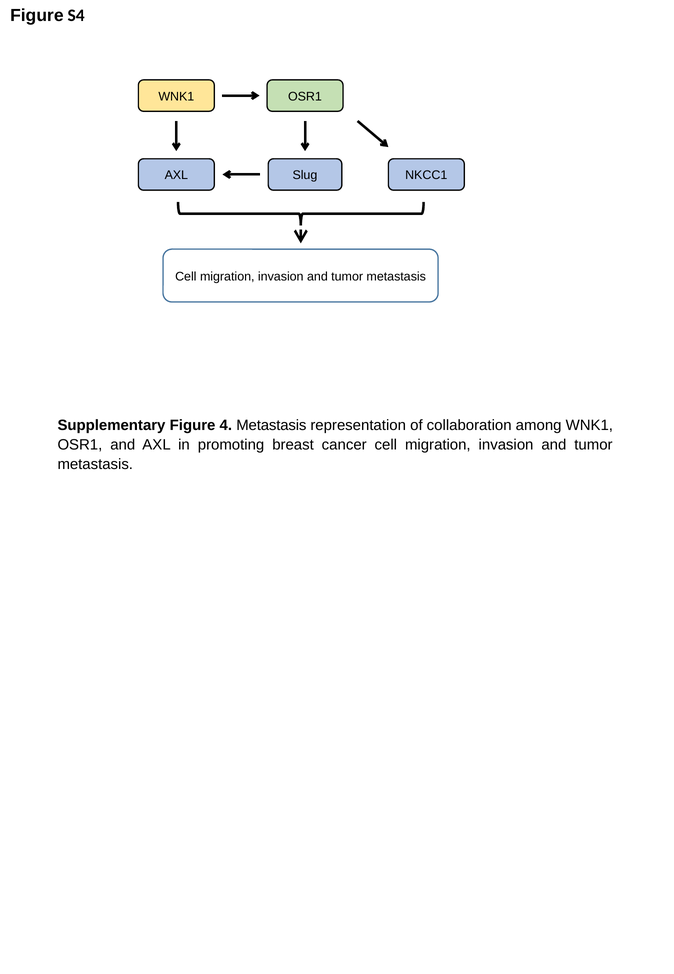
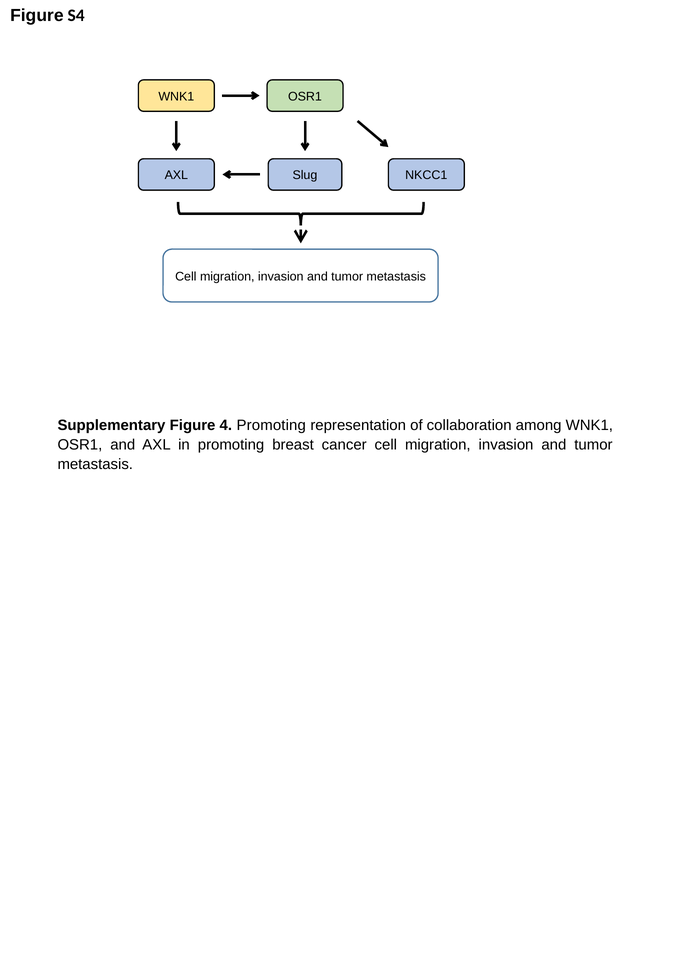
4 Metastasis: Metastasis -> Promoting
